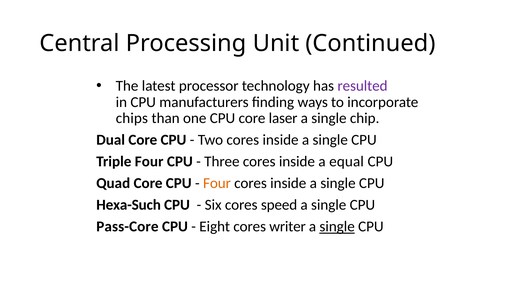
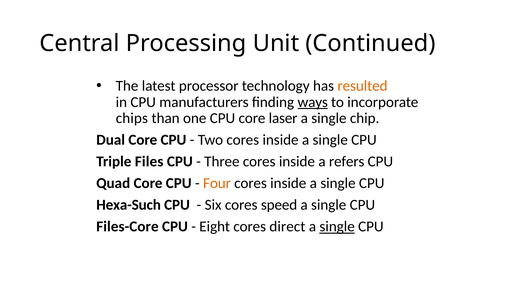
resulted colour: purple -> orange
ways underline: none -> present
Triple Four: Four -> Files
equal: equal -> refers
Pass-Core: Pass-Core -> Files-Core
writer: writer -> direct
